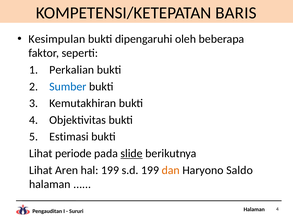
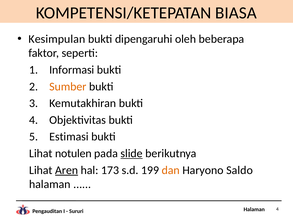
BARIS: BARIS -> BIASA
Perkalian: Perkalian -> Informasi
Sumber colour: blue -> orange
periode: periode -> notulen
Aren underline: none -> present
hal 199: 199 -> 173
